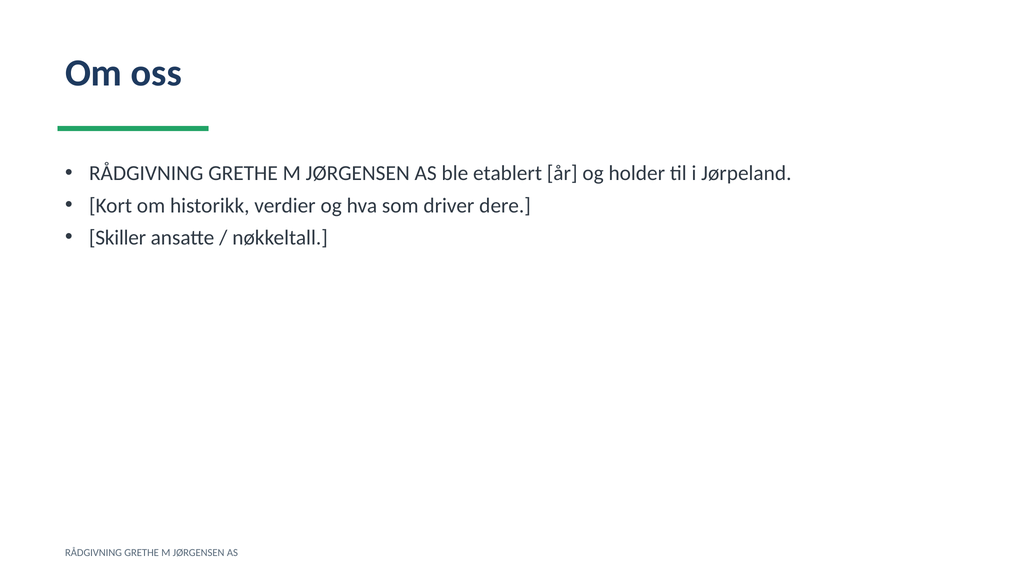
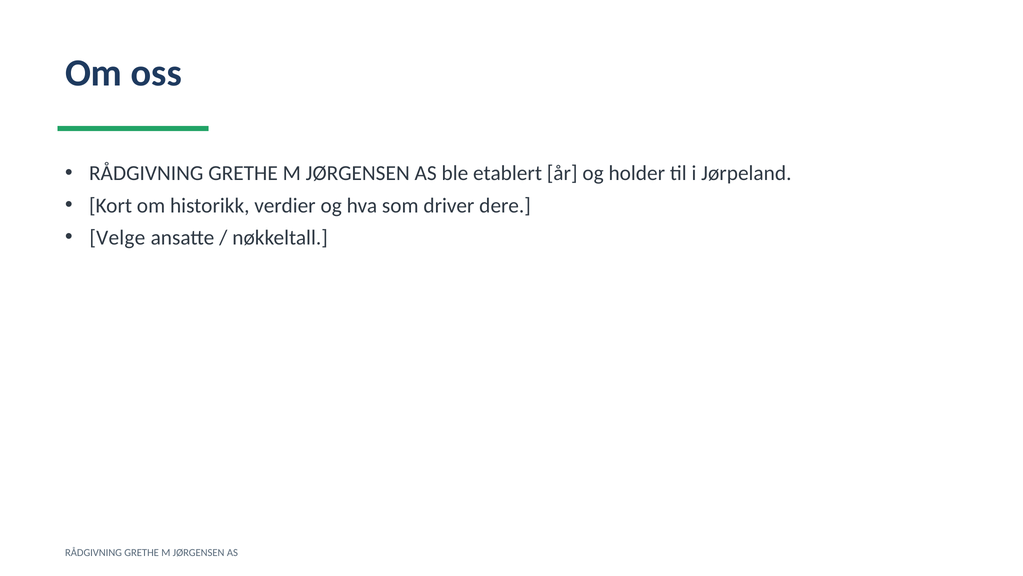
Skiller: Skiller -> Velge
